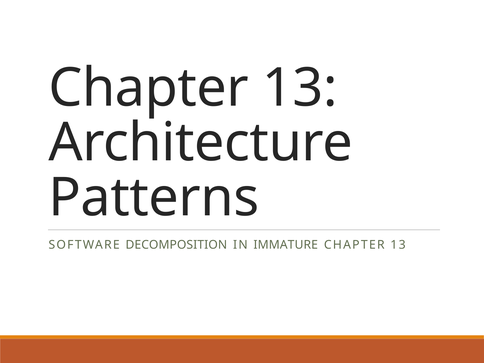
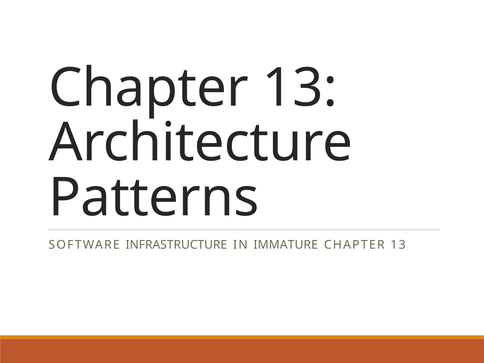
DECOMPOSITION: DECOMPOSITION -> INFRASTRUCTURE
